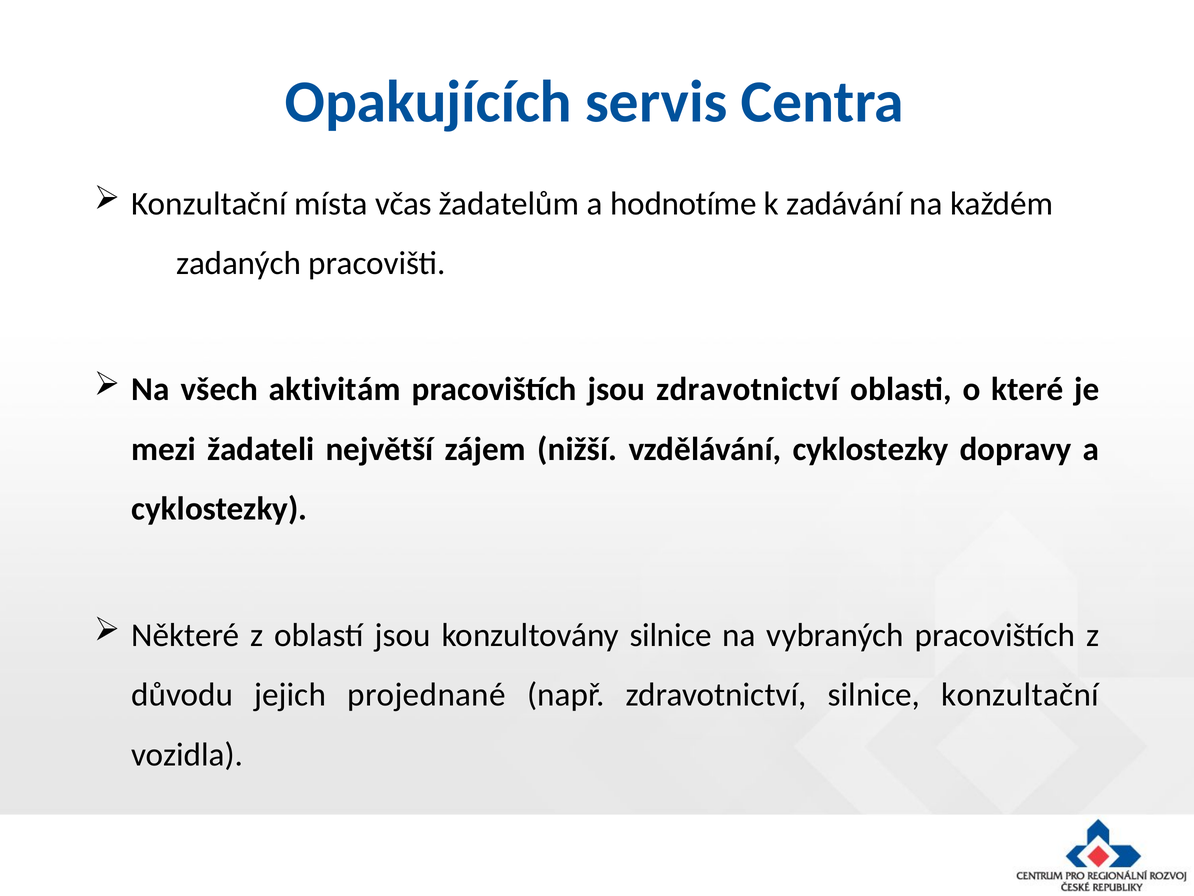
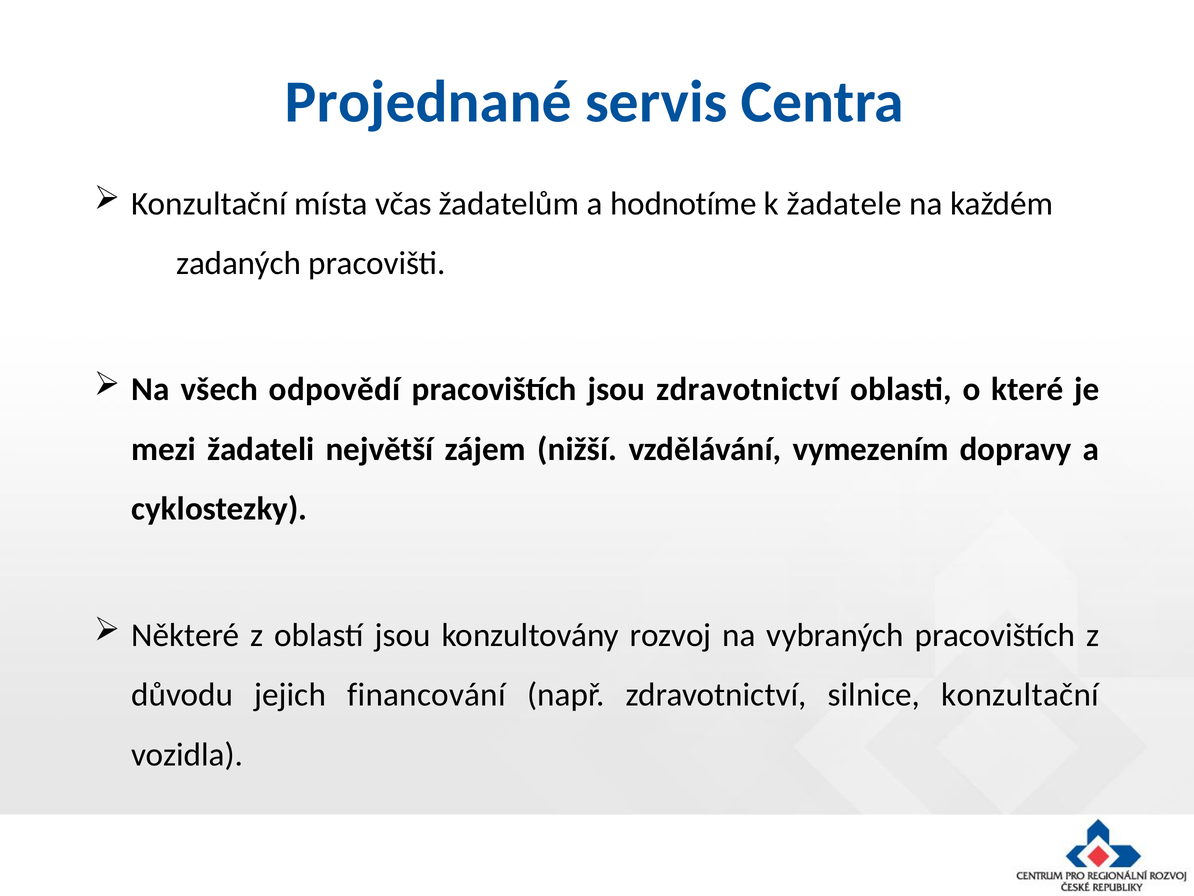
Opakujících: Opakujících -> Projednané
zadávání: zadávání -> žadatele
aktivitám: aktivitám -> odpovědí
vzdělávání cyklostezky: cyklostezky -> vymezením
konzultovány silnice: silnice -> rozvoj
projednané: projednané -> financování
